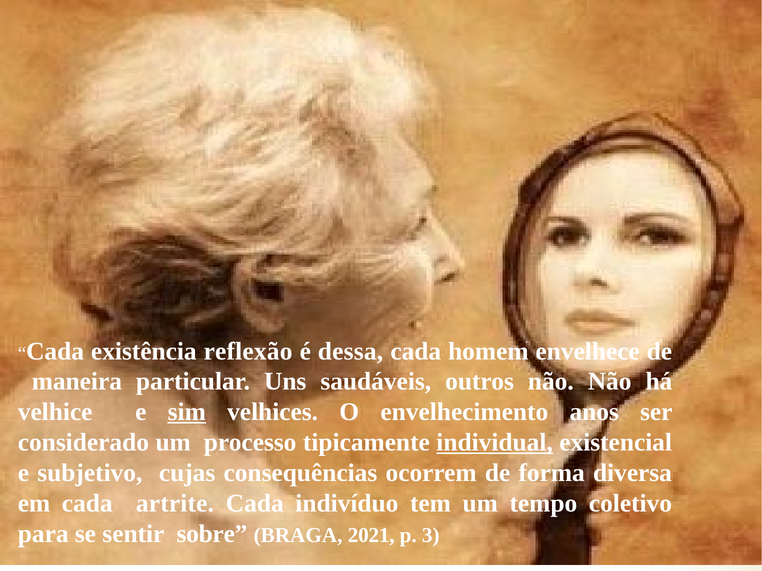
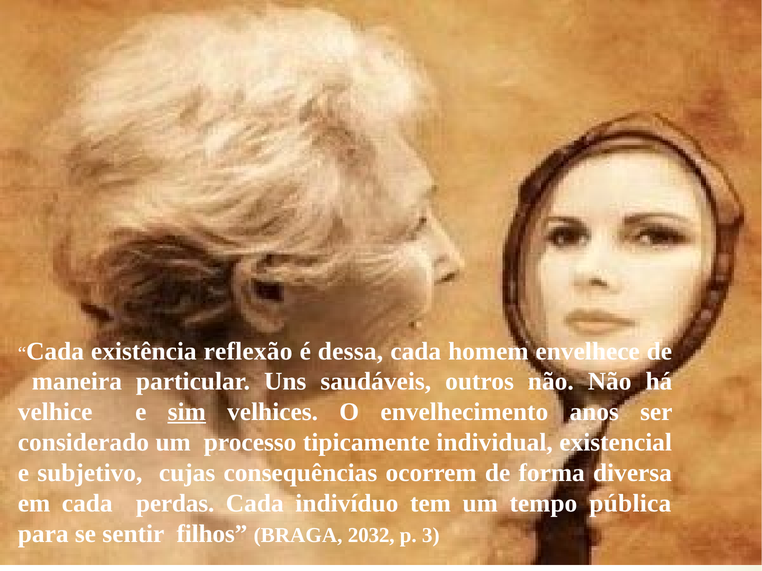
individual underline: present -> none
artrite: artrite -> perdas
coletivo: coletivo -> pública
sobre: sobre -> filhos
2021: 2021 -> 2032
